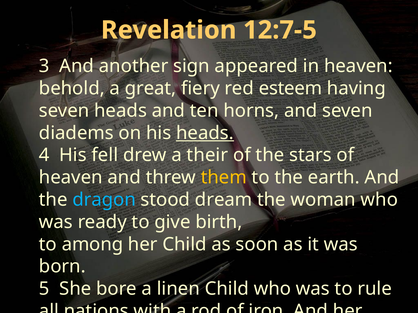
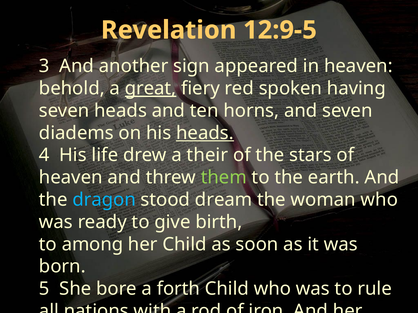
12:7-5: 12:7-5 -> 12:9-5
great underline: none -> present
esteem: esteem -> spoken
fell: fell -> life
them colour: yellow -> light green
linen: linen -> forth
